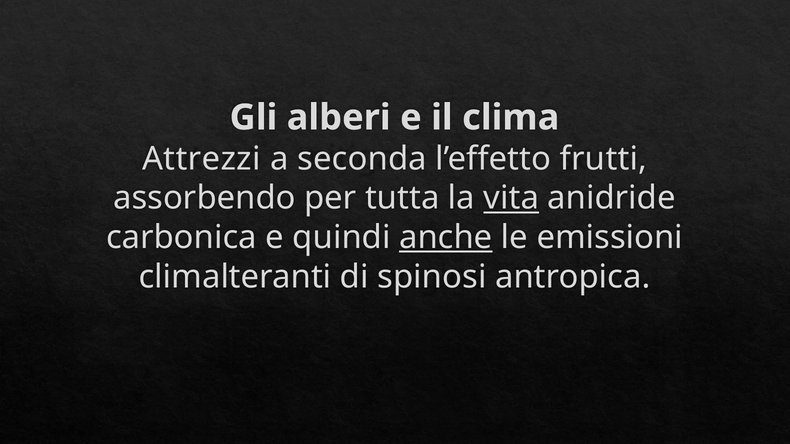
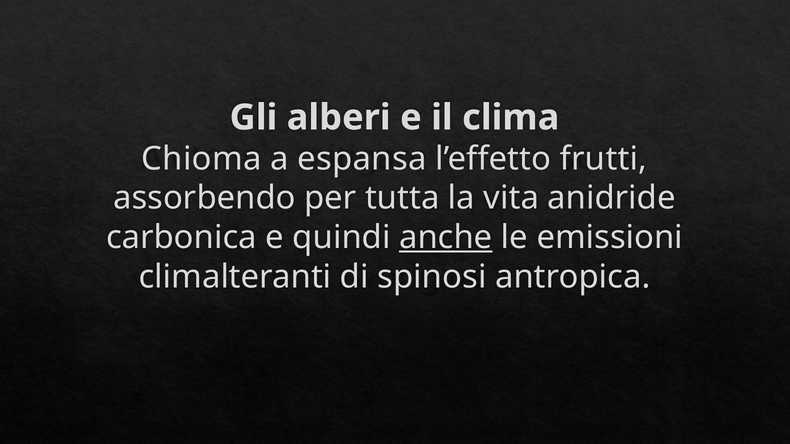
Attrezzi: Attrezzi -> Chioma
seconda: seconda -> espansa
vita underline: present -> none
